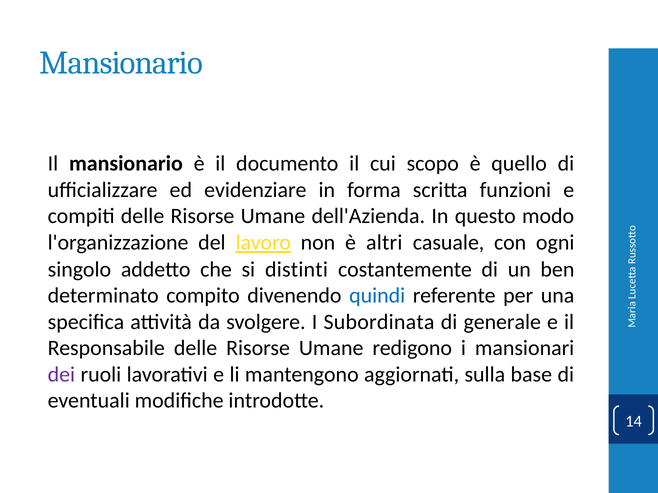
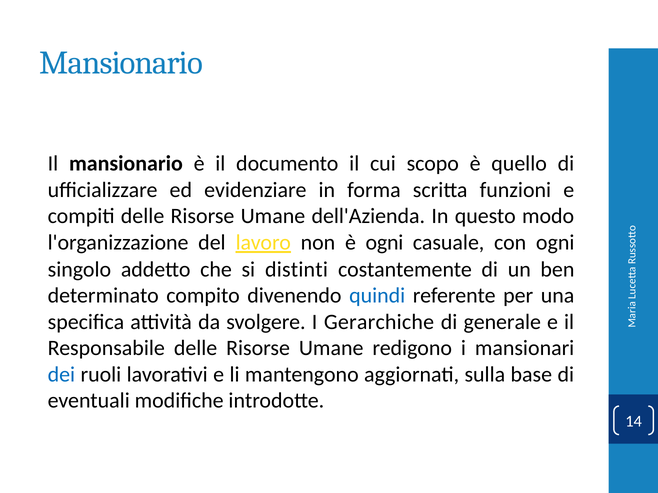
è altri: altri -> ogni
Subordinata: Subordinata -> Gerarchiche
dei colour: purple -> blue
